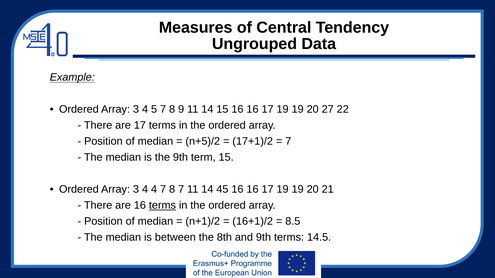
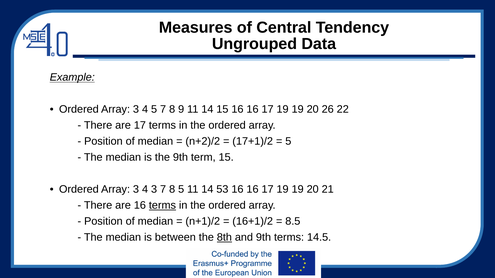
27: 27 -> 26
n+5)/2: n+5)/2 -> n+2)/2
7 at (288, 142): 7 -> 5
4 4: 4 -> 3
8 7: 7 -> 5
45: 45 -> 53
8th underline: none -> present
